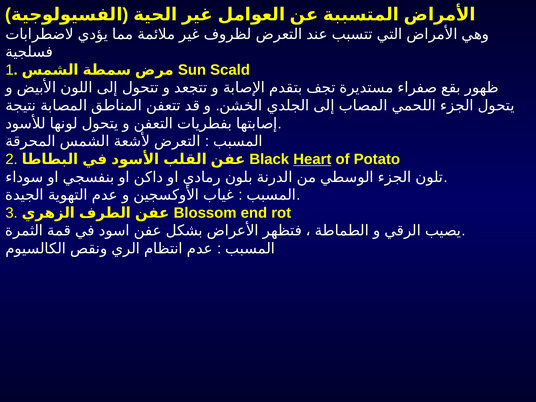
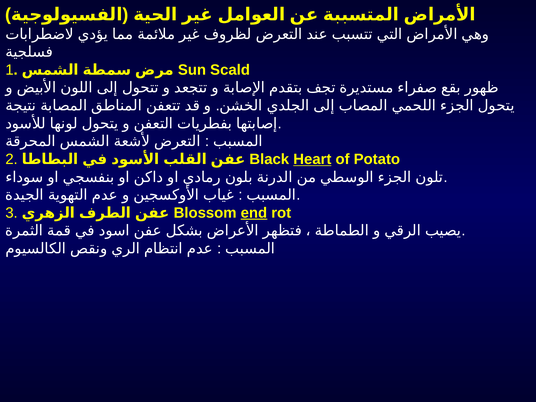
end underline: none -> present
